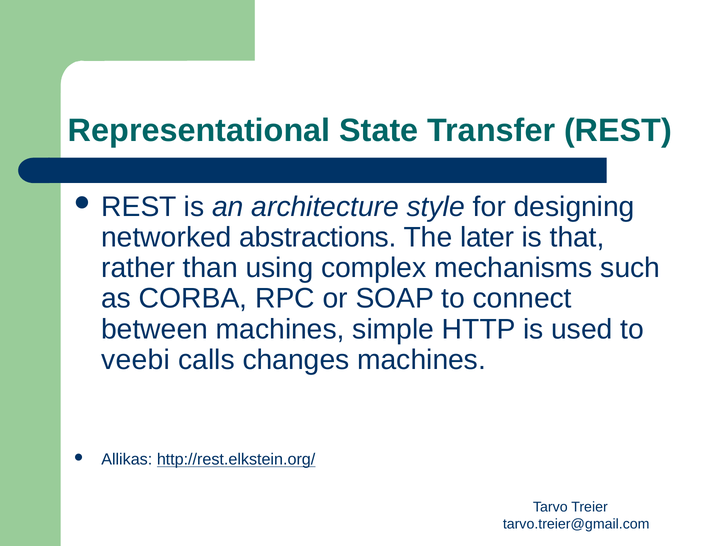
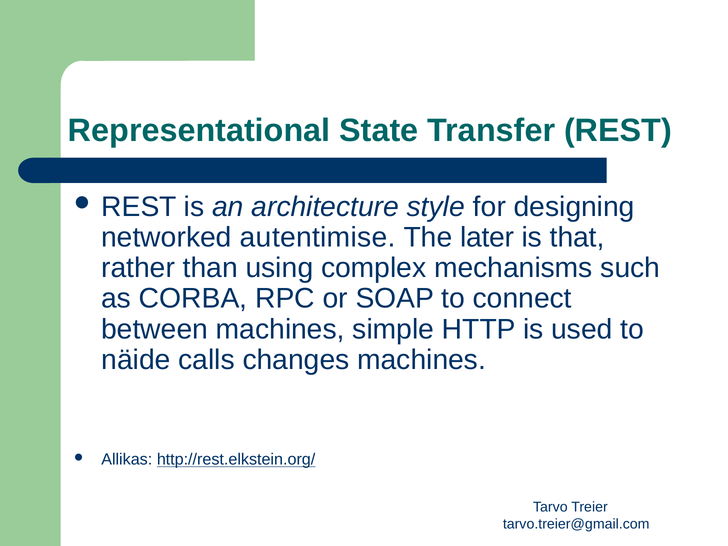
abstractions: abstractions -> autentimise
veebi: veebi -> näide
